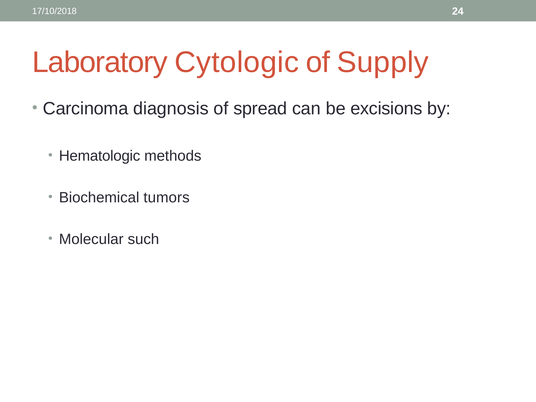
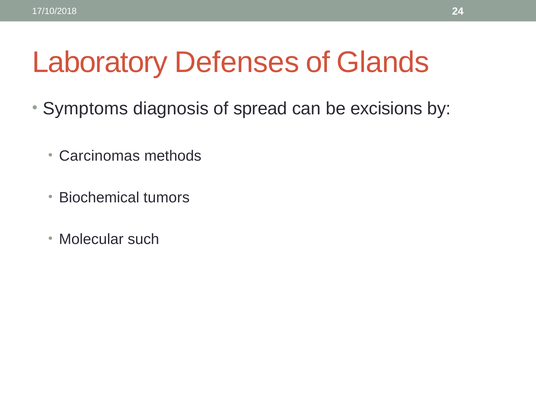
Cytologic: Cytologic -> Defenses
Supply: Supply -> Glands
Carcinoma: Carcinoma -> Symptoms
Hematologic: Hematologic -> Carcinomas
